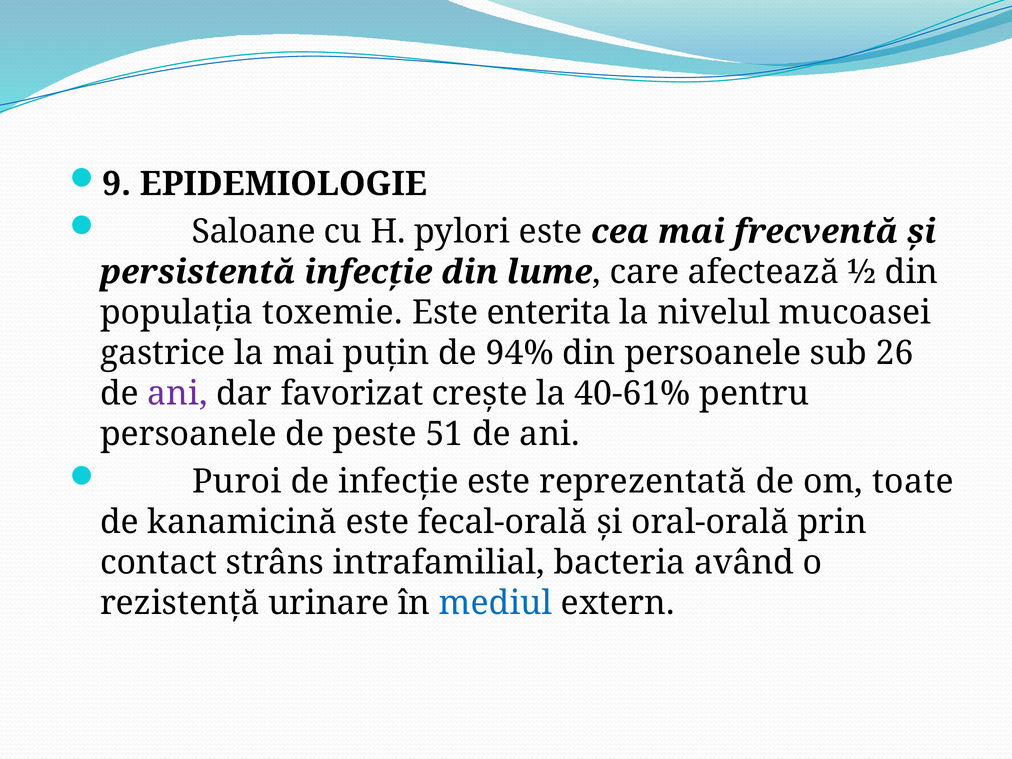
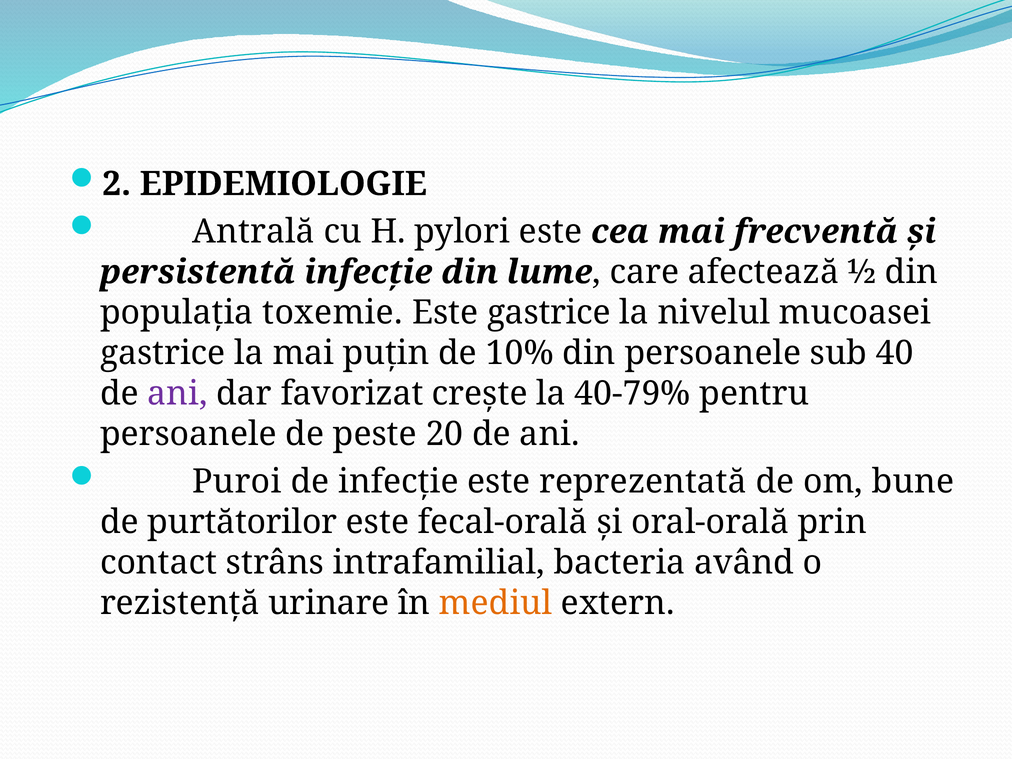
9: 9 -> 2
Saloane: Saloane -> Antrală
Este enterita: enterita -> gastrice
94%: 94% -> 10%
26: 26 -> 40
40-61%: 40-61% -> 40-79%
51: 51 -> 20
toate: toate -> bune
kanamicină: kanamicină -> purtătorilor
mediul colour: blue -> orange
